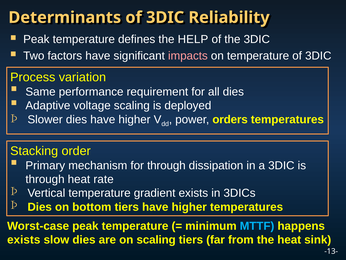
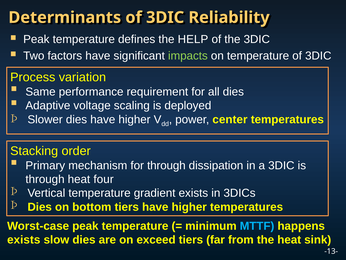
impacts colour: pink -> light green
orders: orders -> center
rate: rate -> four
on scaling: scaling -> exceed
